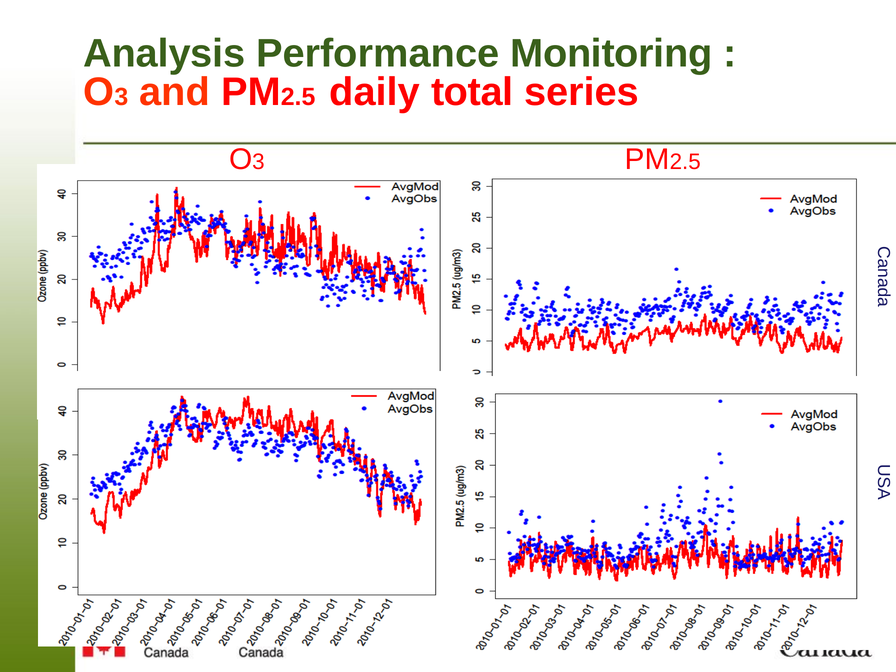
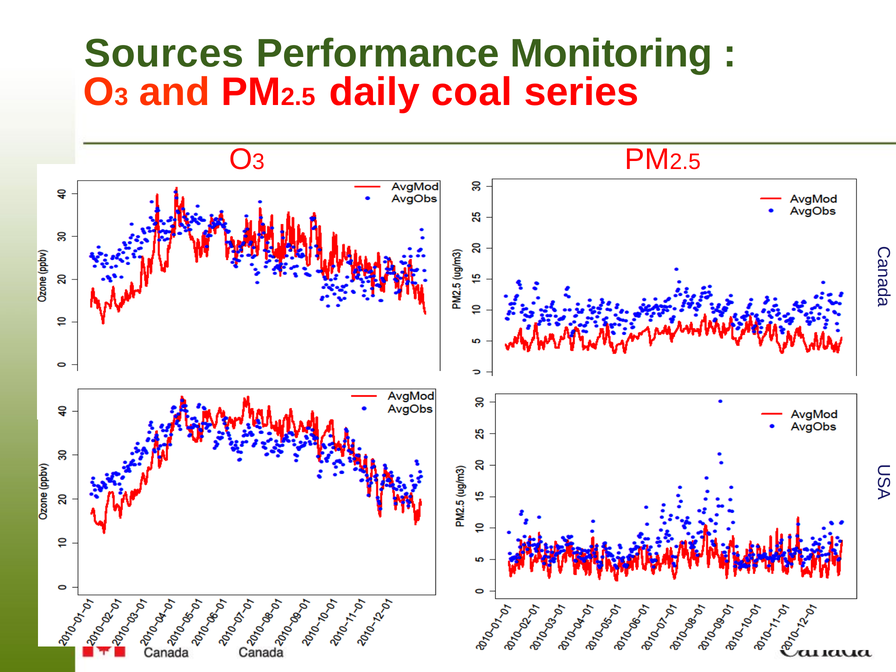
Analysis: Analysis -> Sources
total: total -> coal
